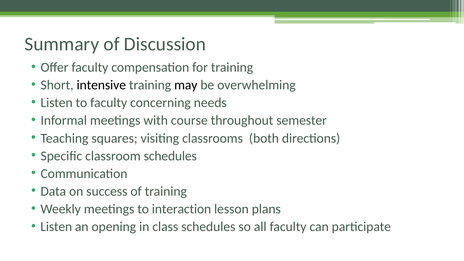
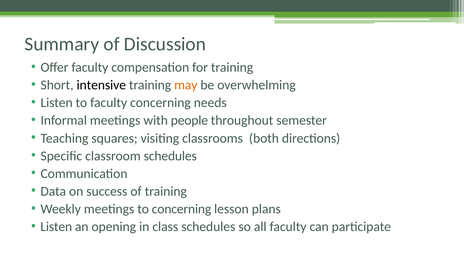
may colour: black -> orange
course: course -> people
to interaction: interaction -> concerning
